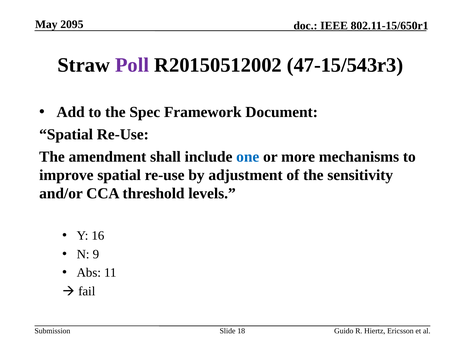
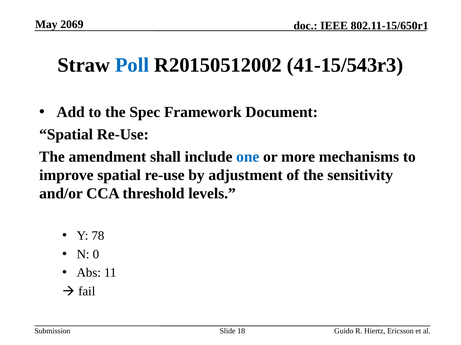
2095: 2095 -> 2069
Poll colour: purple -> blue
47-15/543r3: 47-15/543r3 -> 41-15/543r3
16: 16 -> 78
9: 9 -> 0
